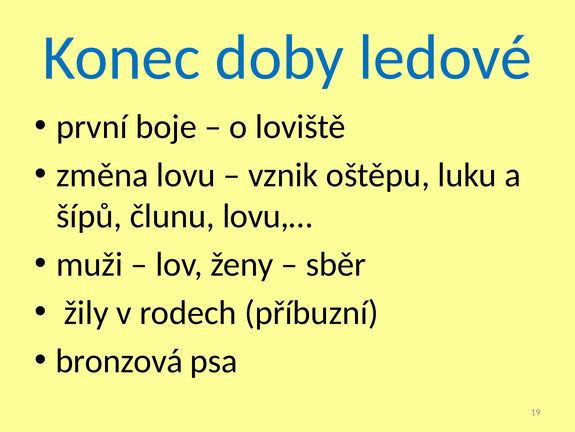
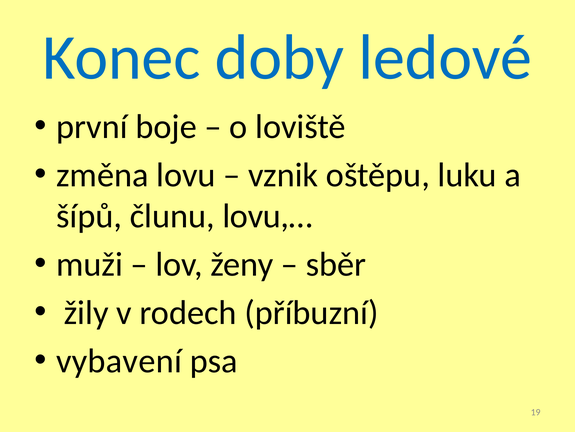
bronzová: bronzová -> vybavení
